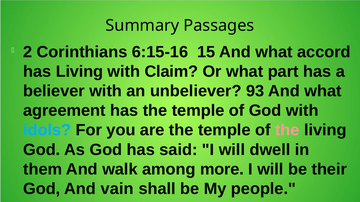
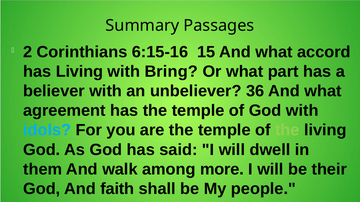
Claim: Claim -> Bring
93: 93 -> 36
the at (287, 130) colour: pink -> light green
vain: vain -> faith
